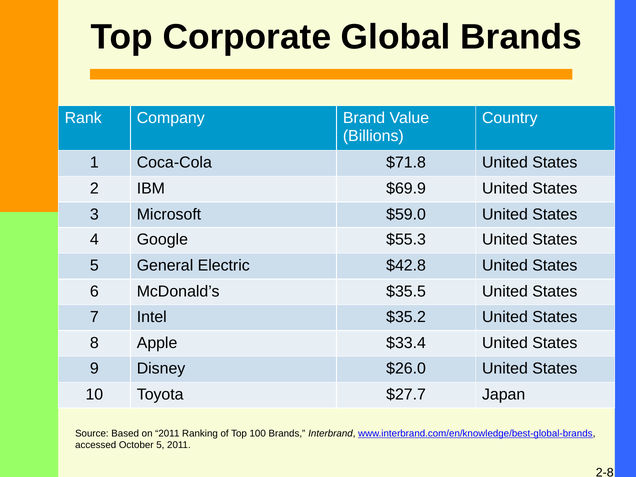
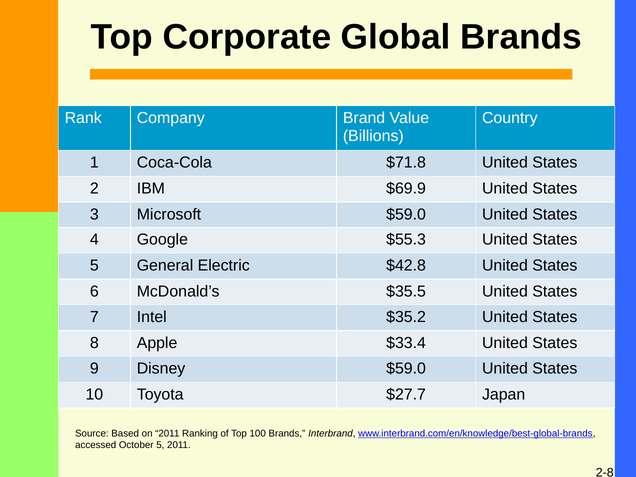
Disney $26.0: $26.0 -> $59.0
